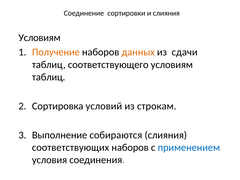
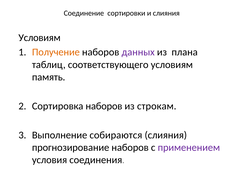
данных colour: orange -> purple
сдачи: сдачи -> плана
таблиц at (49, 77): таблиц -> память
Сортировка условий: условий -> наборов
соответствующих: соответствующих -> прогнозирование
применением colour: blue -> purple
